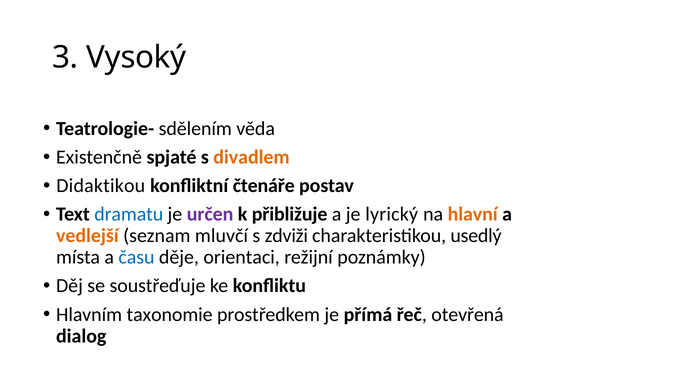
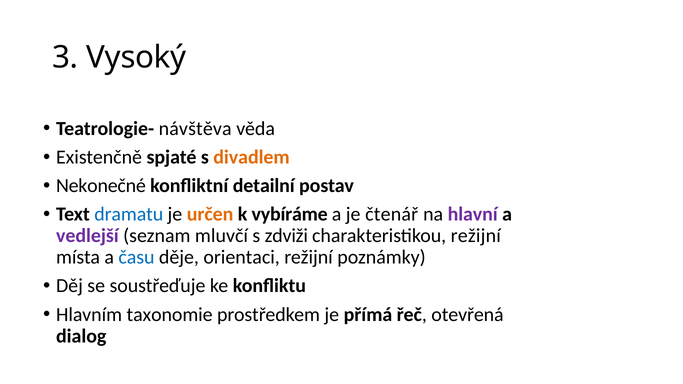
sdělením: sdělením -> návštěva
Didaktikou: Didaktikou -> Nekonečné
čtenáře: čtenáře -> detailní
určen colour: purple -> orange
přibližuje: přibližuje -> vybíráme
lyrický: lyrický -> čtenář
hlavní colour: orange -> purple
vedlejší colour: orange -> purple
charakteristikou usedlý: usedlý -> režijní
